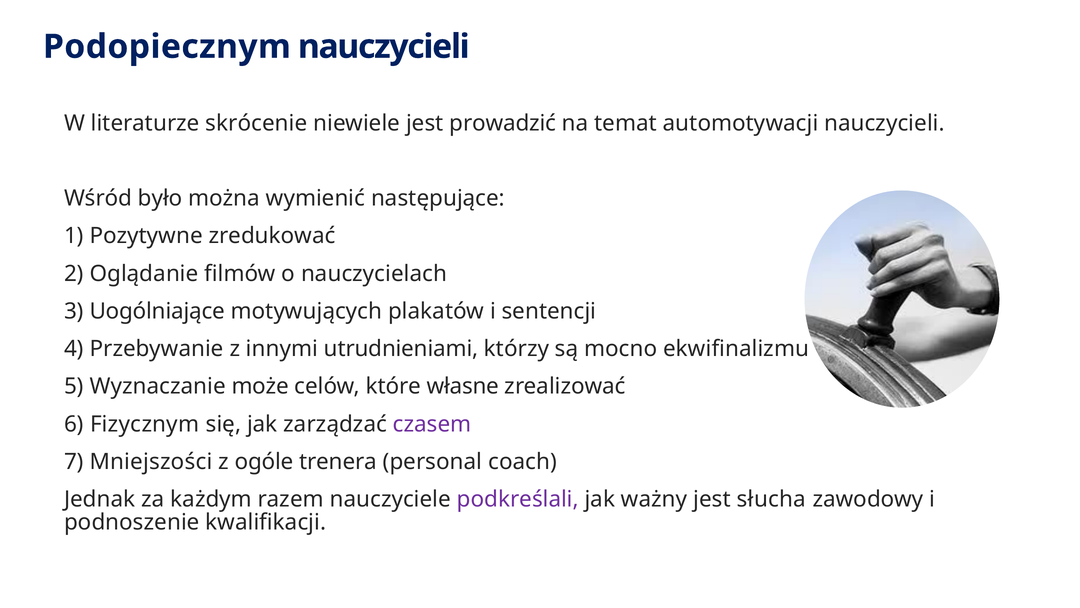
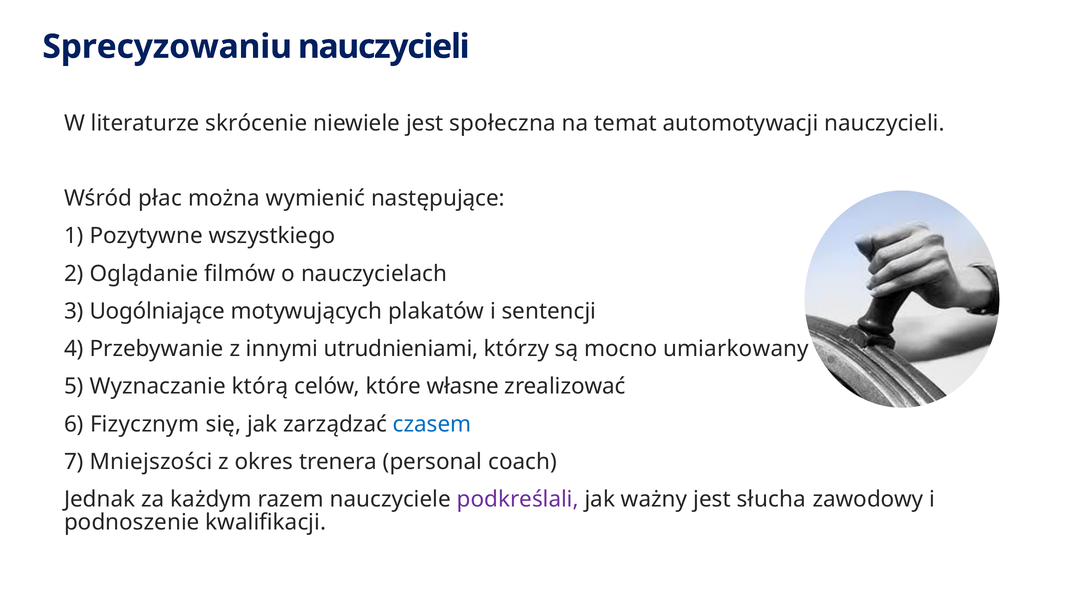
Podopiecznym: Podopiecznym -> Sprecyzowaniu
prowadzić: prowadzić -> społeczna
było: było -> płac
zredukować: zredukować -> wszystkiego
ekwifinalizmu: ekwifinalizmu -> umiarkowany
może: może -> którą
czasem colour: purple -> blue
ogóle: ogóle -> okres
